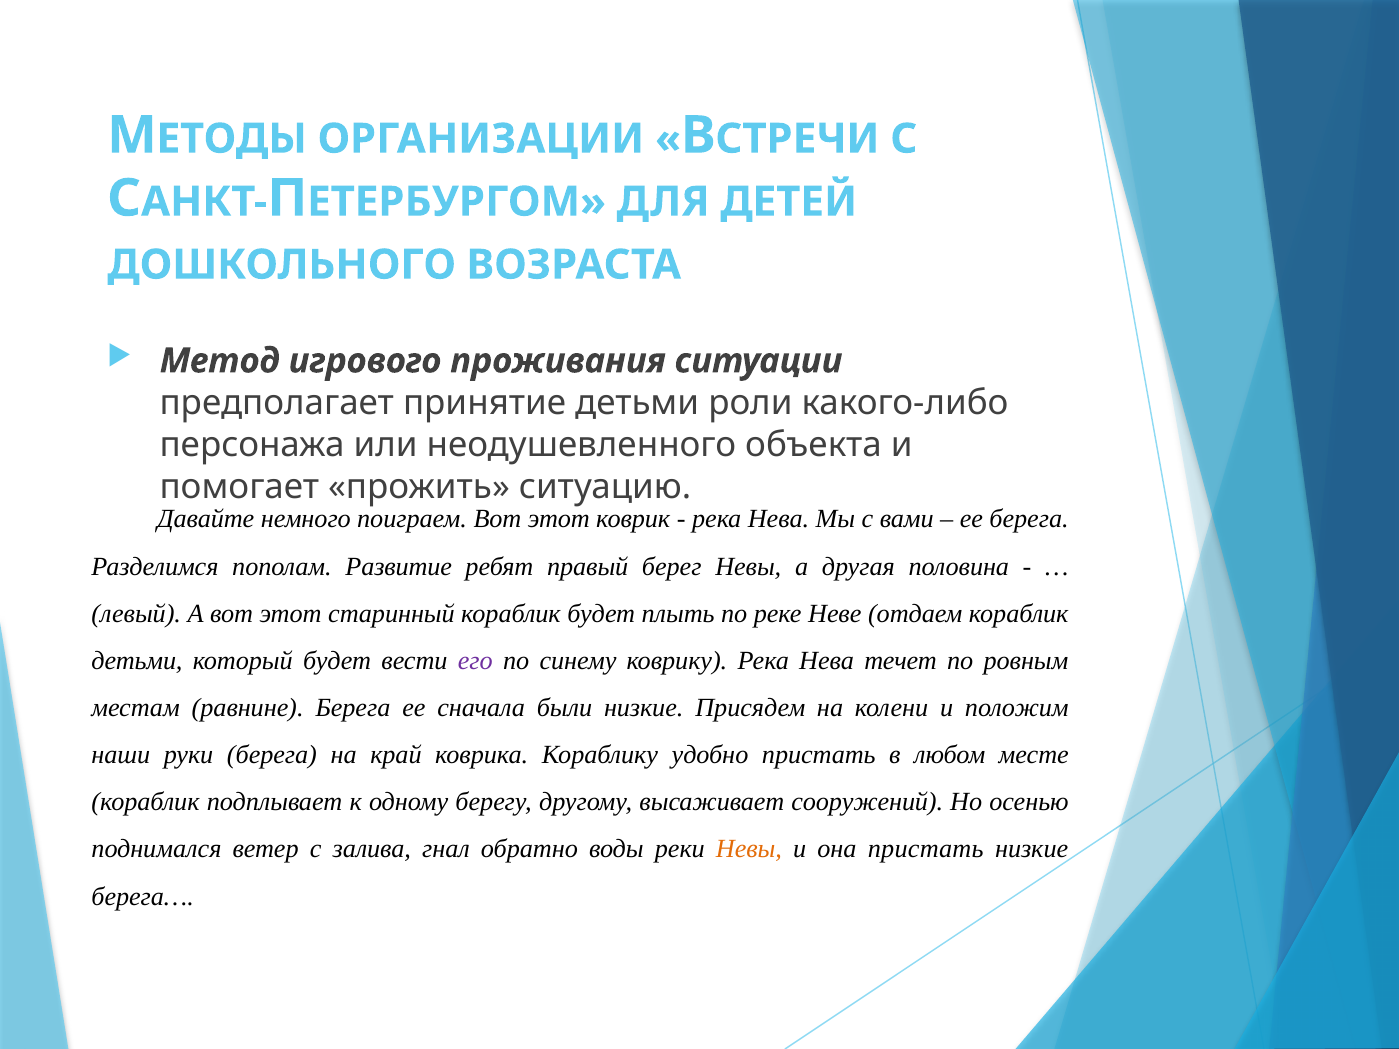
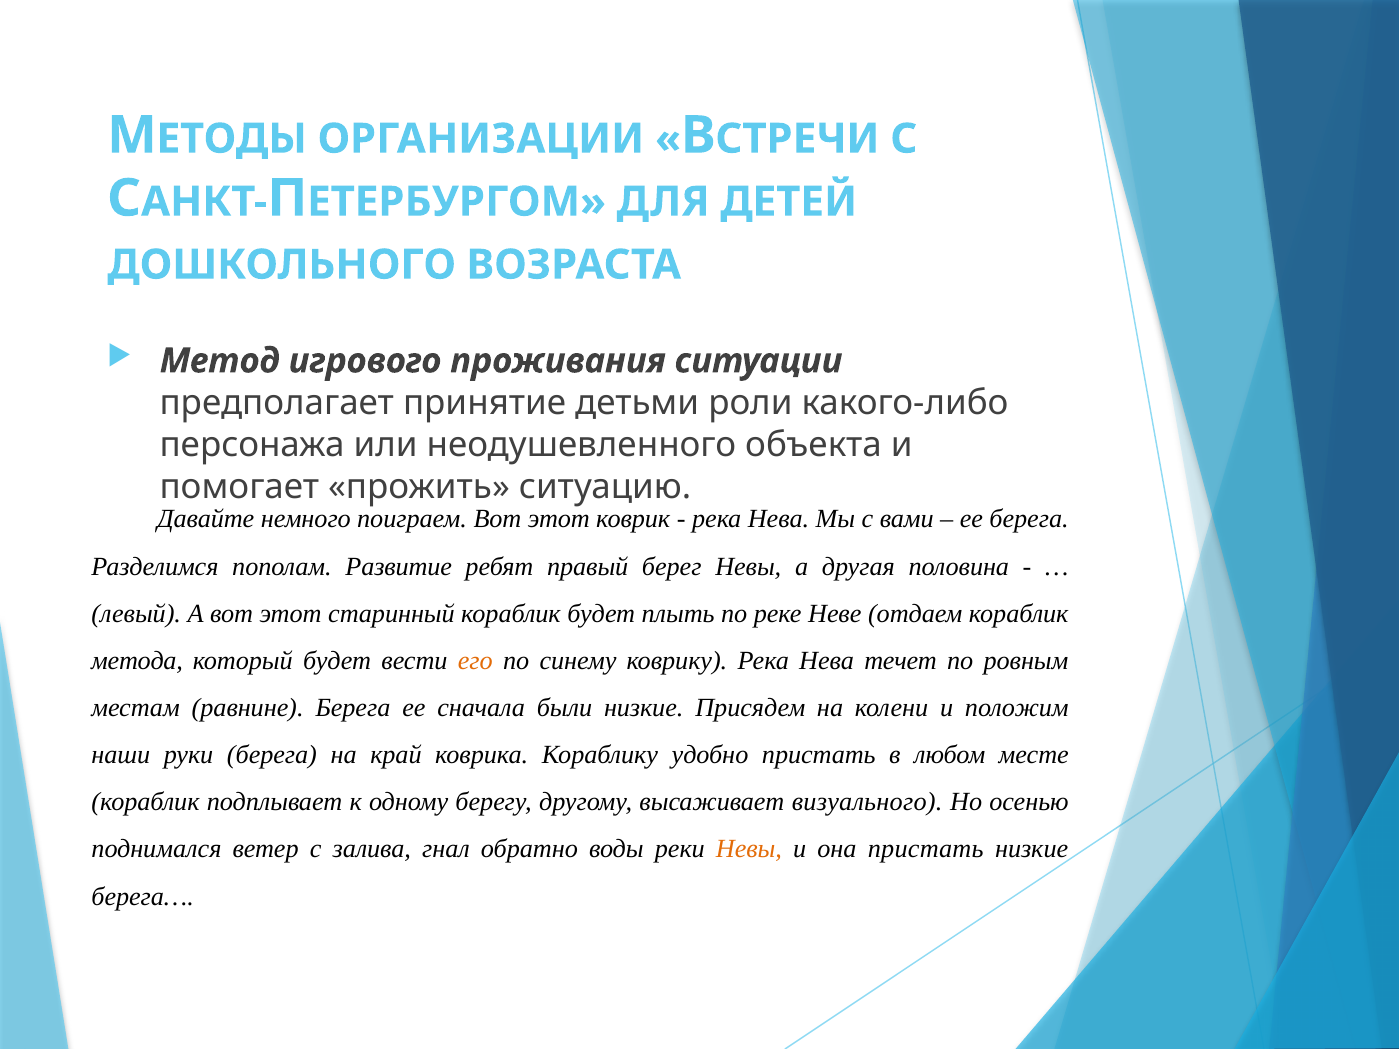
детьми at (137, 661): детьми -> метода
его colour: purple -> orange
сооружений: сооружений -> визуального
